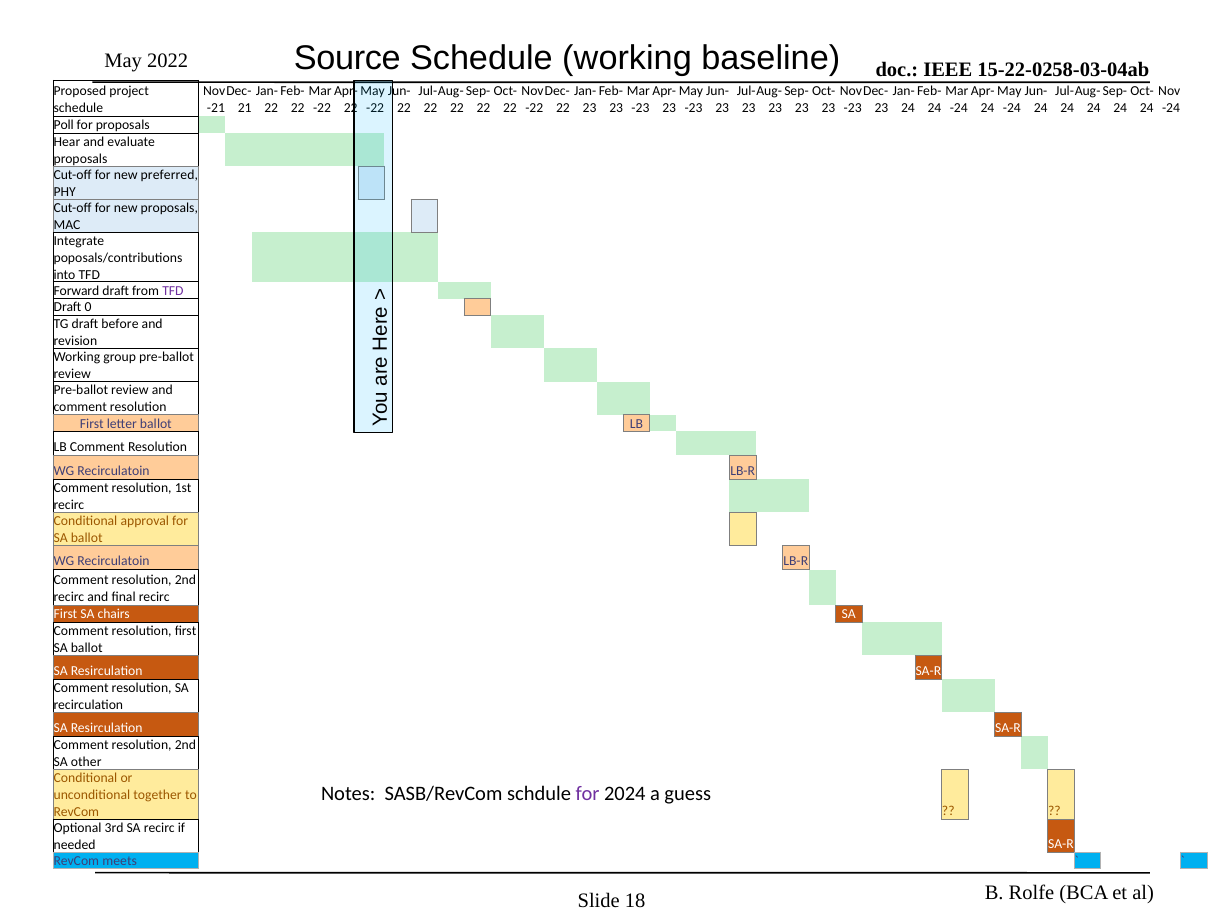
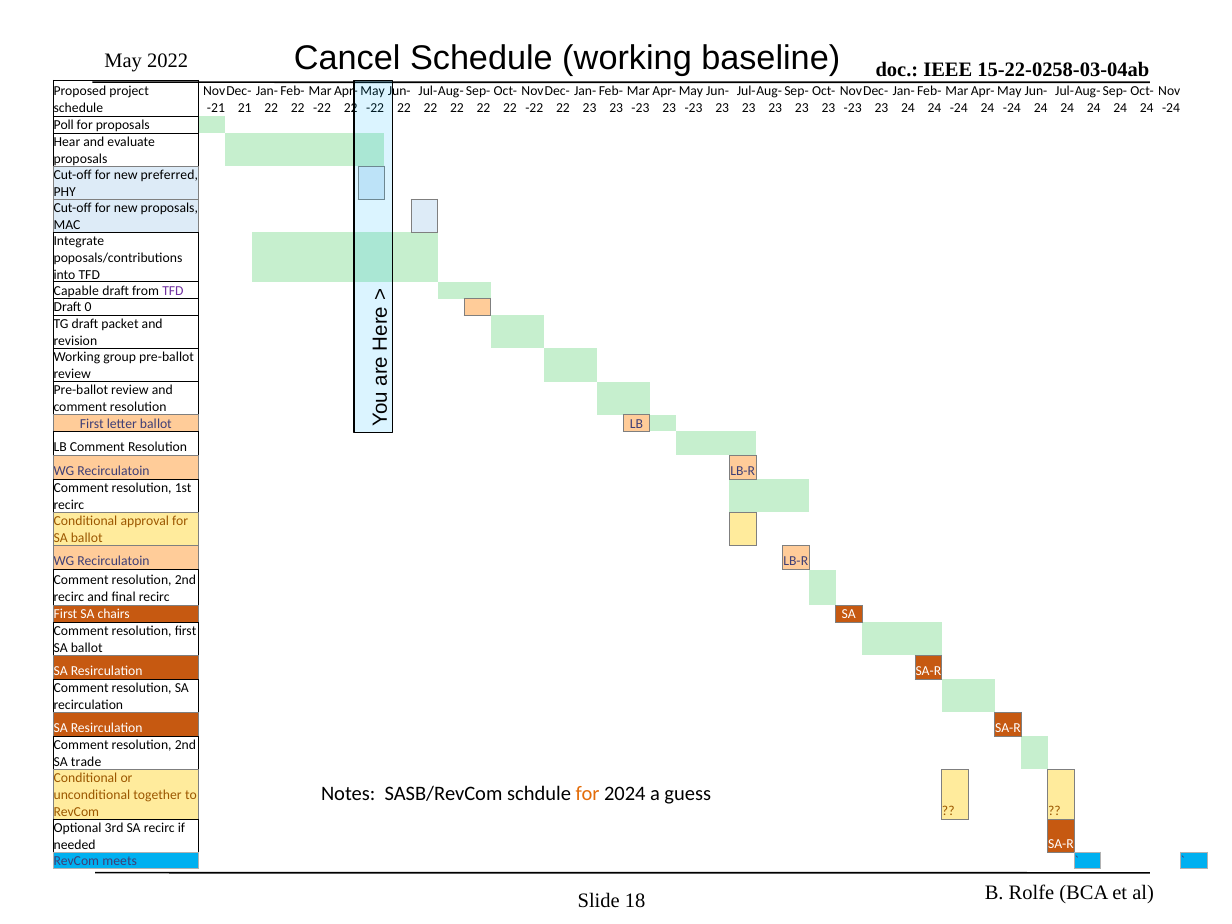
Source: Source -> Cancel
Forward: Forward -> Capable
before: before -> packet
other: other -> trade
for at (588, 793) colour: purple -> orange
